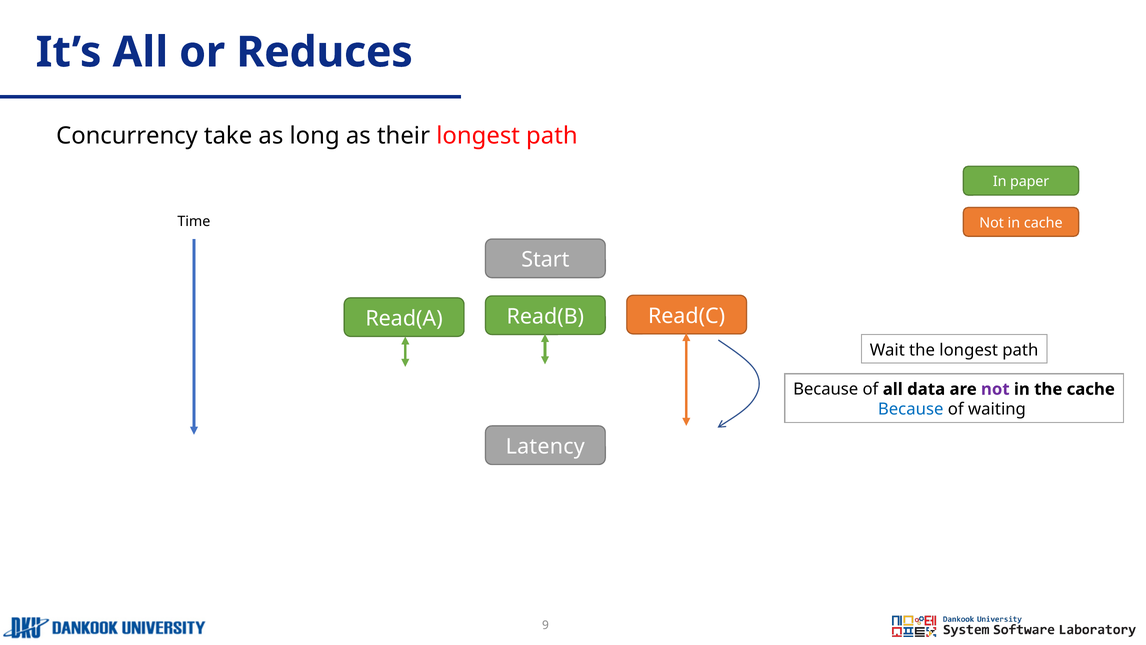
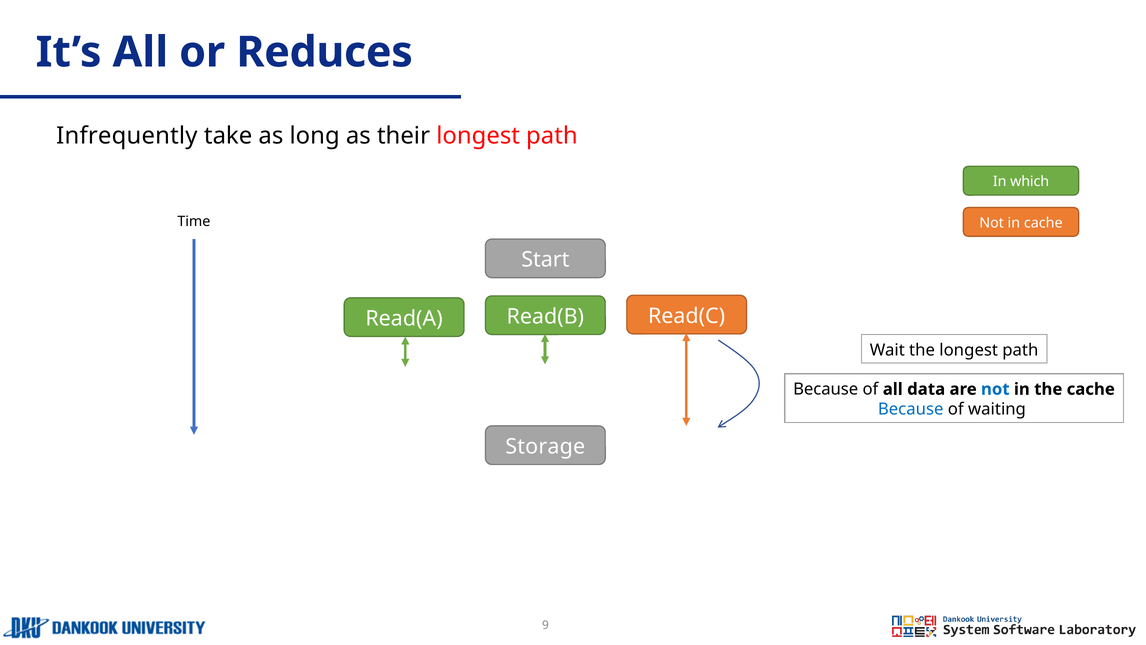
Concurrency: Concurrency -> Infrequently
paper: paper -> which
not at (995, 389) colour: purple -> blue
Latency: Latency -> Storage
